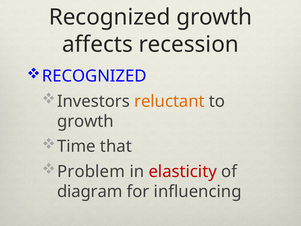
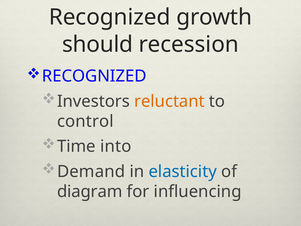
affects: affects -> should
growth at (85, 121): growth -> control
that: that -> into
Problem: Problem -> Demand
elasticity colour: red -> blue
